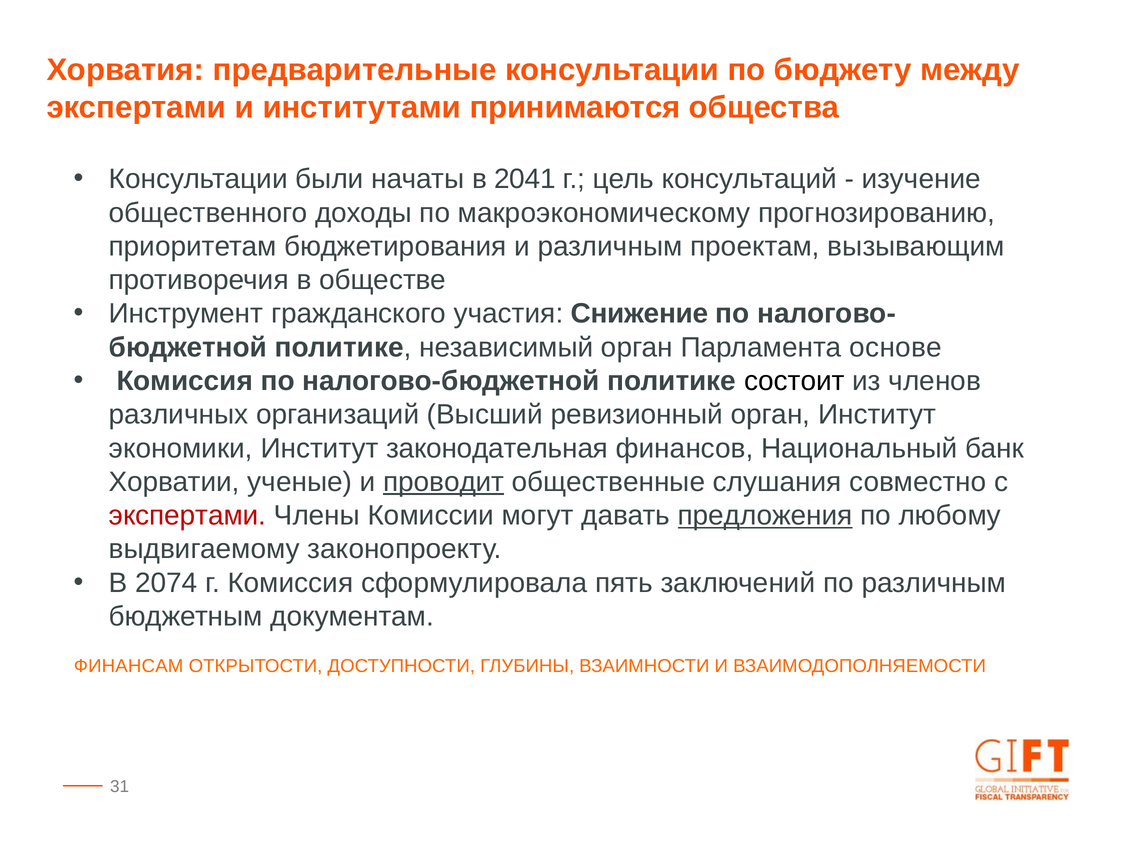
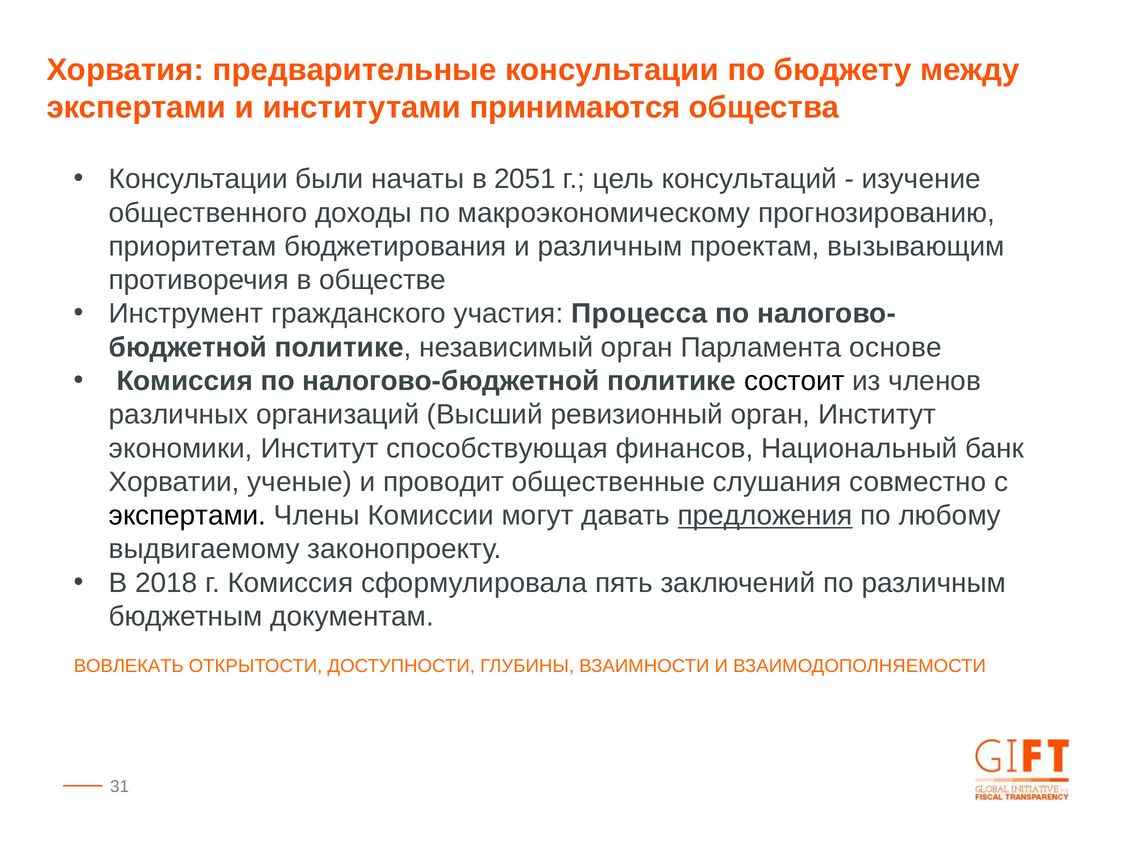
2041: 2041 -> 2051
Снижение: Снижение -> Процесса
законодательная: законодательная -> способствующая
проводит underline: present -> none
экспертами at (187, 515) colour: red -> black
2074: 2074 -> 2018
ФИНАНСАМ: ФИНАНСАМ -> ВОВЛЕКАТЬ
